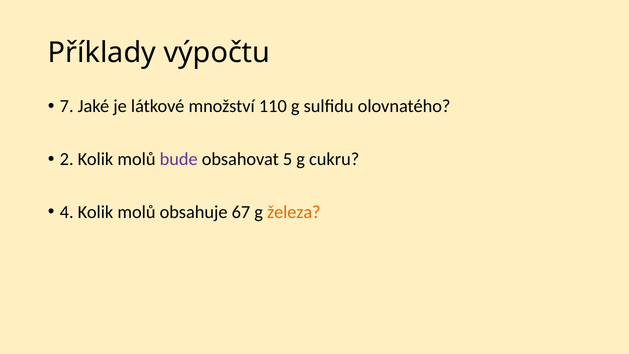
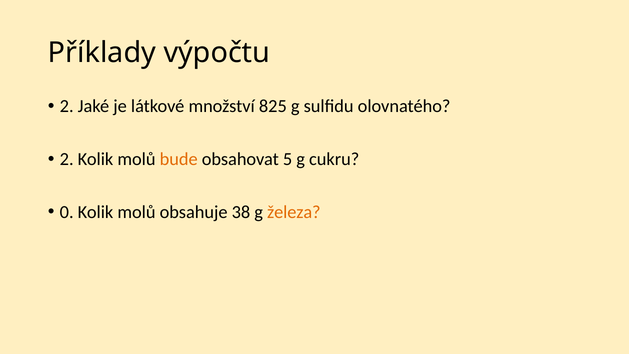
7 at (67, 106): 7 -> 2
110: 110 -> 825
bude colour: purple -> orange
4: 4 -> 0
67: 67 -> 38
